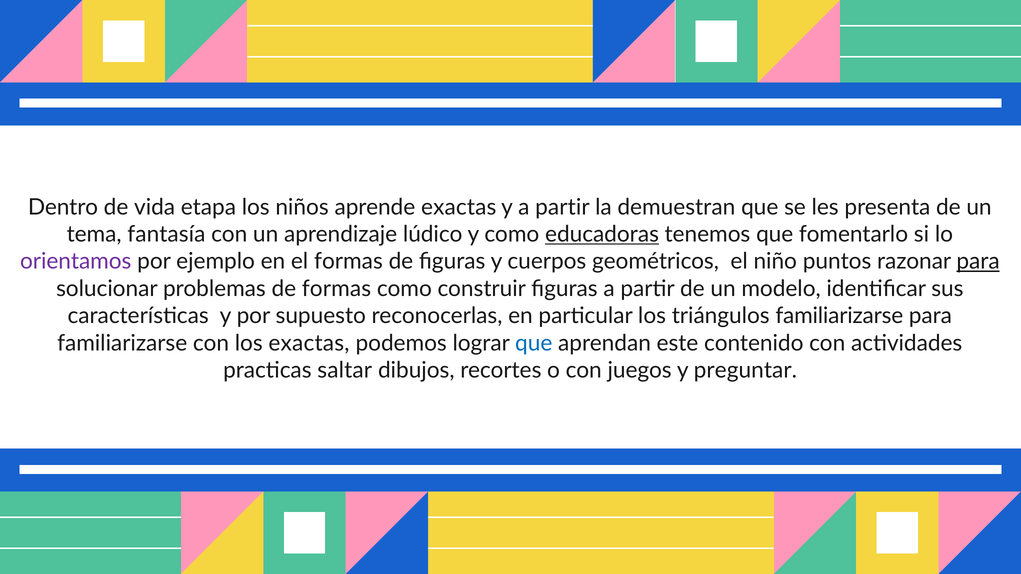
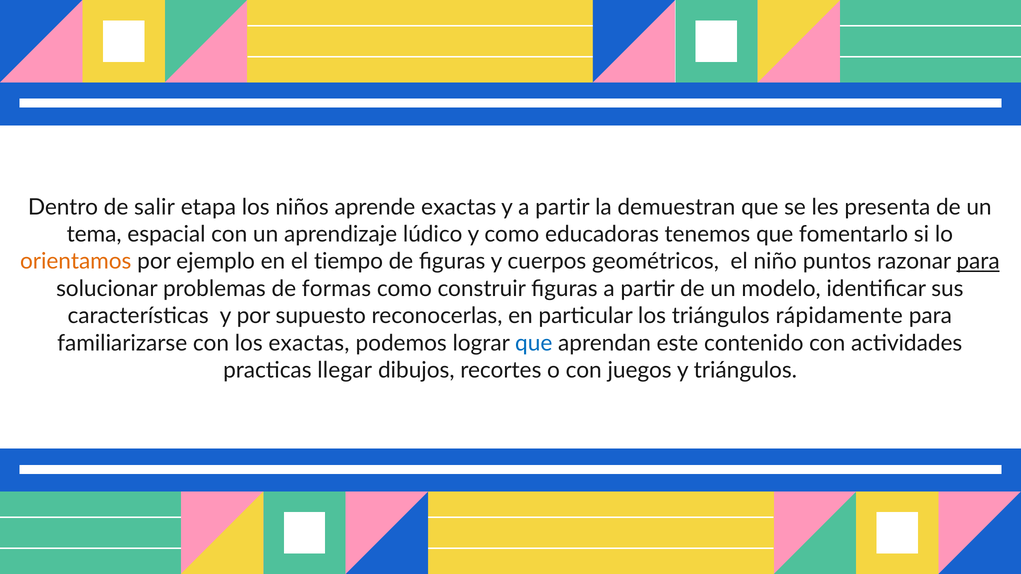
vida: vida -> salir
fantasía: fantasía -> espacial
educadoras underline: present -> none
orientamos colour: purple -> orange
el formas: formas -> tiempo
triángulos familiarizarse: familiarizarse -> rápidamente
saltar: saltar -> llegar
y preguntar: preguntar -> triángulos
